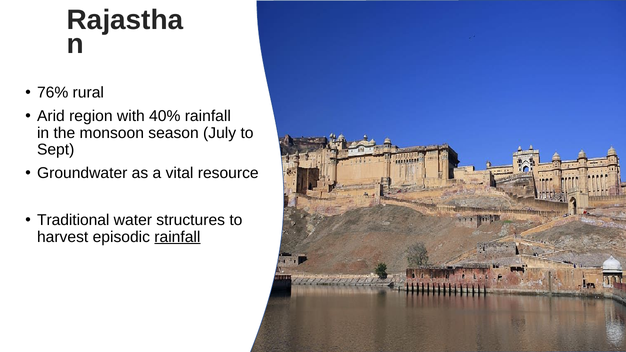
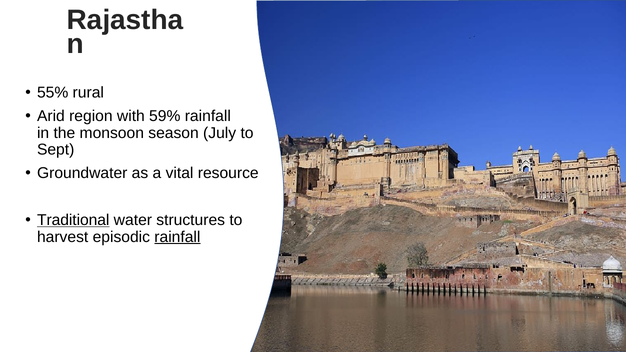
76%: 76% -> 55%
40%: 40% -> 59%
Traditional underline: none -> present
